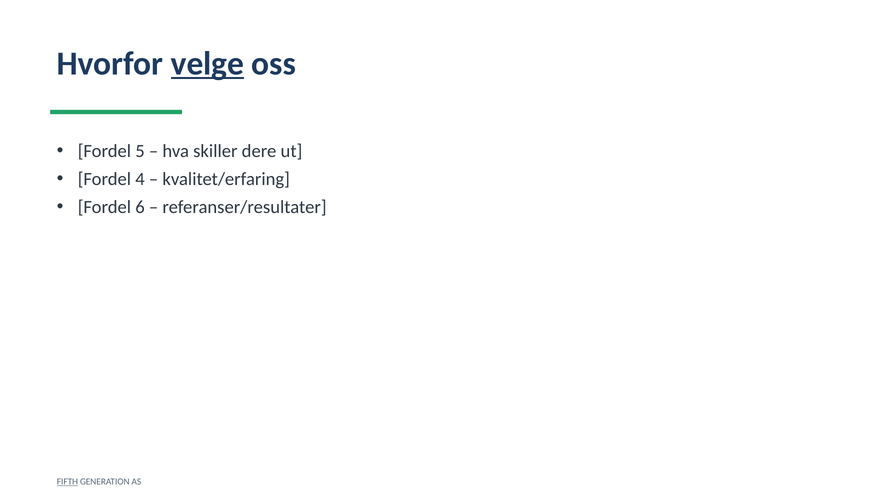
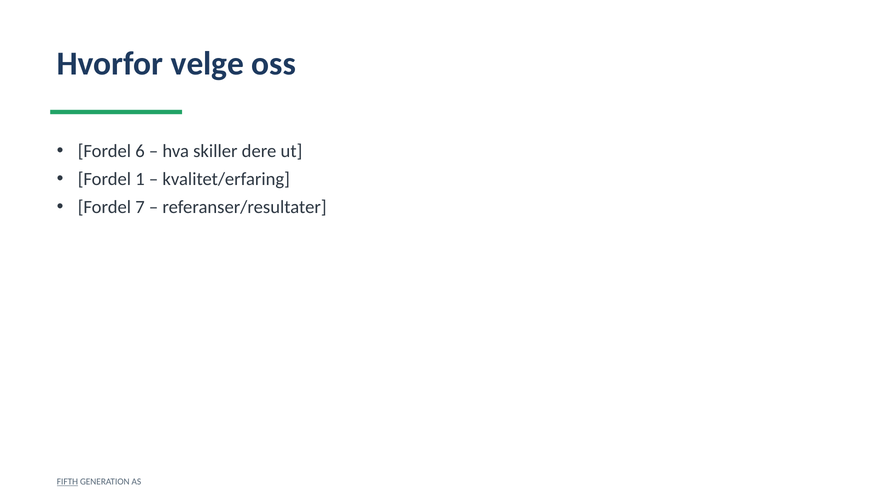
velge underline: present -> none
5: 5 -> 6
4: 4 -> 1
6: 6 -> 7
